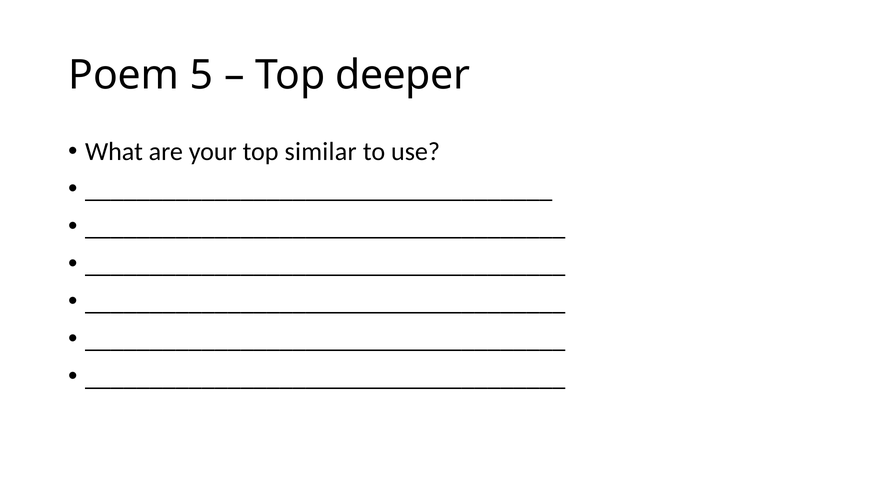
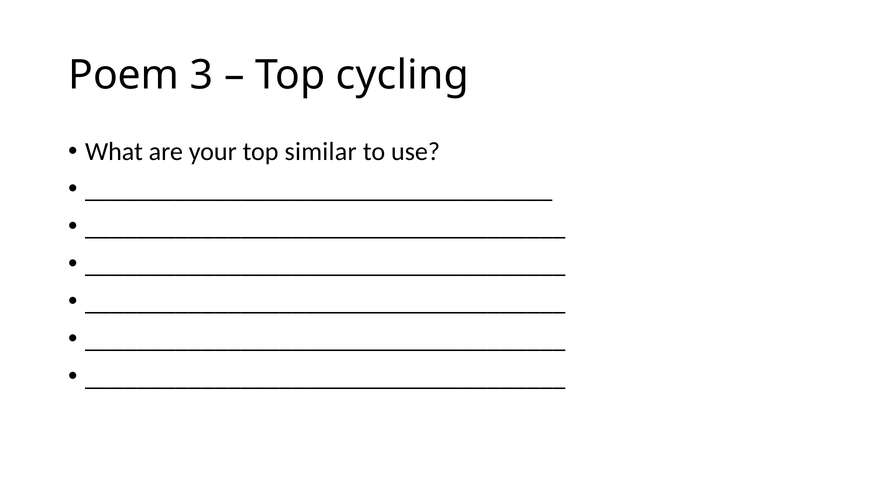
5: 5 -> 3
deeper: deeper -> cycling
